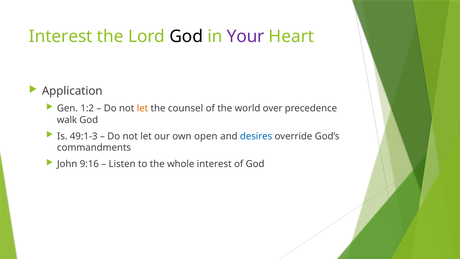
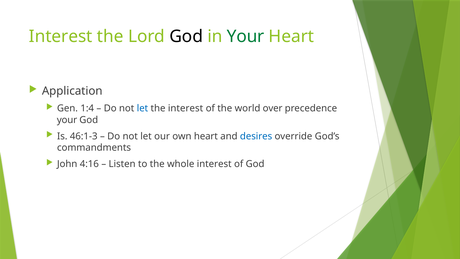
Your at (246, 36) colour: purple -> green
1:2: 1:2 -> 1:4
let at (142, 108) colour: orange -> blue
the counsel: counsel -> interest
walk at (67, 120): walk -> your
49:1-3: 49:1-3 -> 46:1-3
own open: open -> heart
9:16: 9:16 -> 4:16
